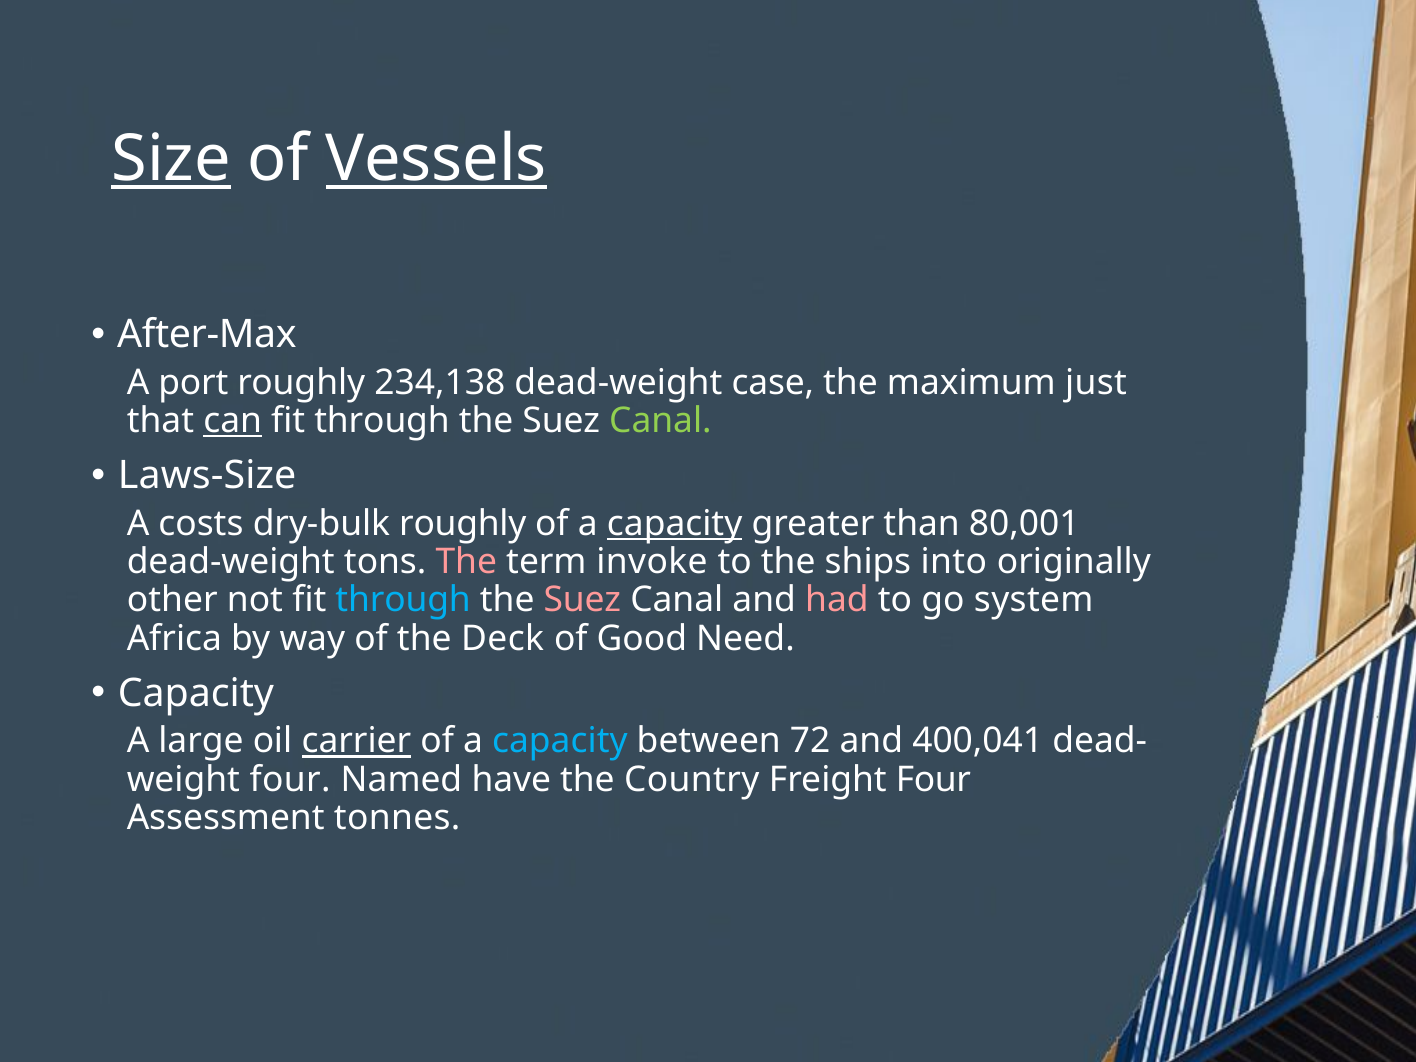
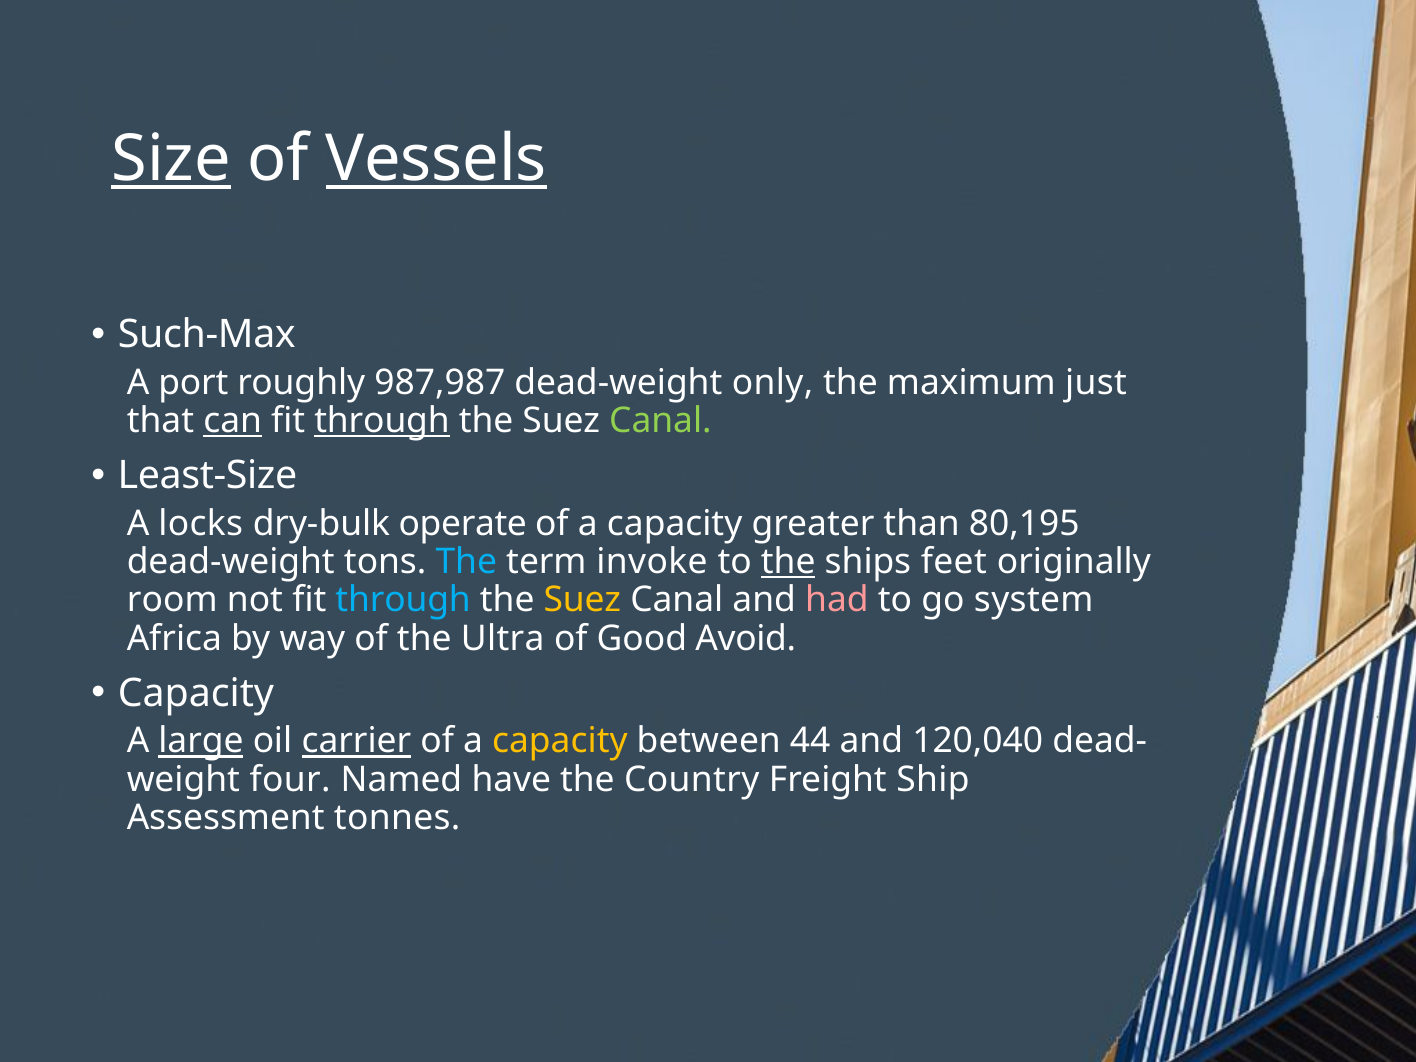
After-Max: After-Max -> Such-Max
234,138: 234,138 -> 987,987
case: case -> only
through at (382, 421) underline: none -> present
Laws-Size: Laws-Size -> Least-Size
costs: costs -> locks
dry-bulk roughly: roughly -> operate
capacity at (675, 524) underline: present -> none
80,001: 80,001 -> 80,195
The at (466, 562) colour: pink -> light blue
the at (788, 562) underline: none -> present
into: into -> feet
other: other -> room
Suez at (582, 600) colour: pink -> yellow
Deck: Deck -> Ultra
Need: Need -> Avoid
large underline: none -> present
capacity at (560, 741) colour: light blue -> yellow
72: 72 -> 44
400,041: 400,041 -> 120,040
Freight Four: Four -> Ship
